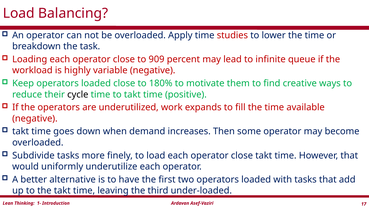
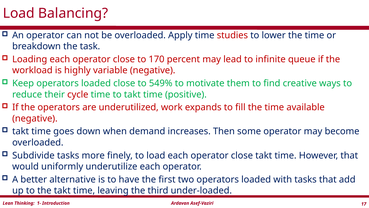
909: 909 -> 170
180%: 180% -> 549%
cycle colour: black -> red
